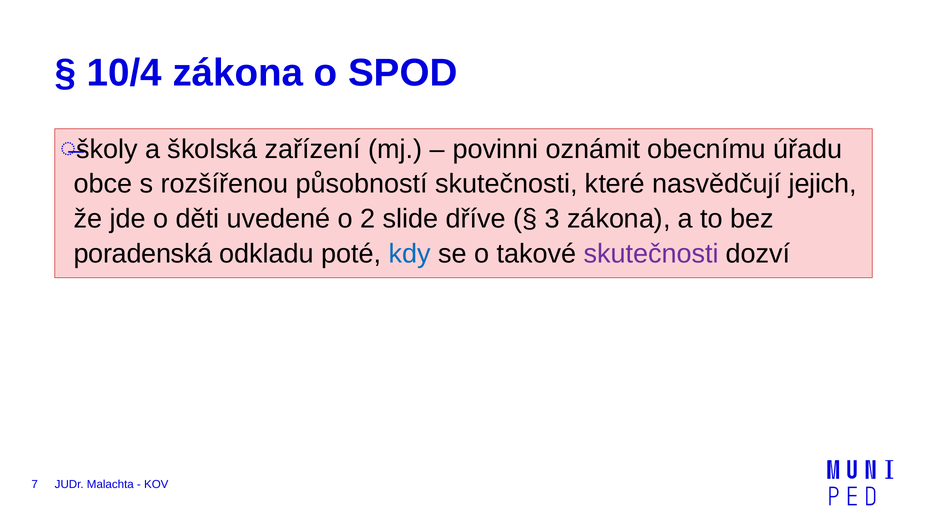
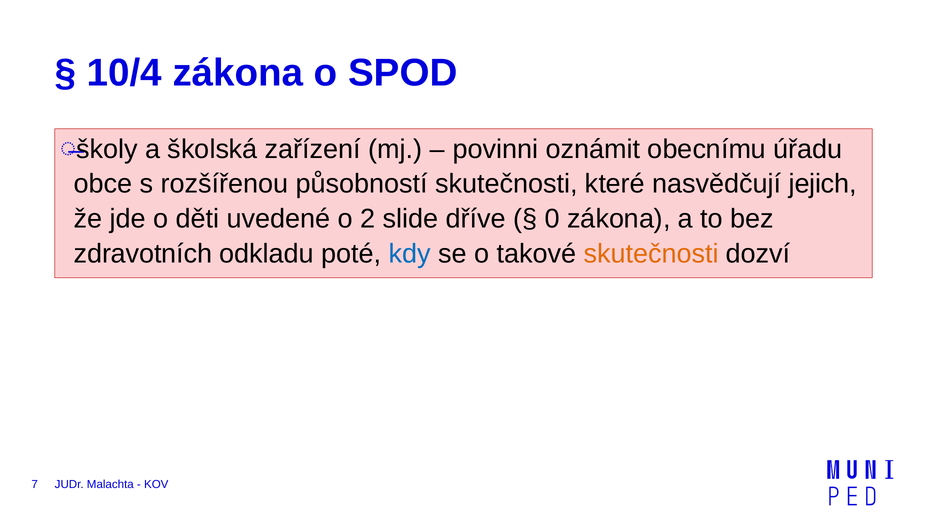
3: 3 -> 0
poradenská: poradenská -> zdravotních
skutečnosti at (651, 253) colour: purple -> orange
